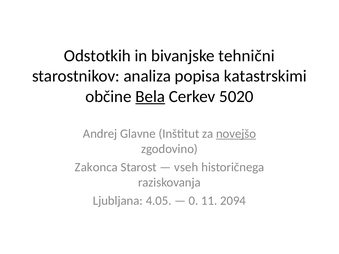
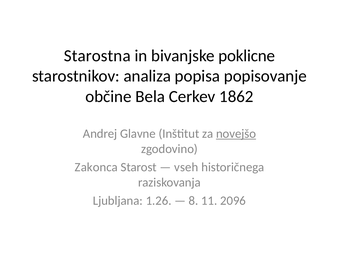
Odstotkih: Odstotkih -> Starostna
tehnični: tehnični -> poklicne
katastrskimi: katastrskimi -> popisovanje
Bela underline: present -> none
5020: 5020 -> 1862
4.05: 4.05 -> 1.26
0: 0 -> 8
2094: 2094 -> 2096
